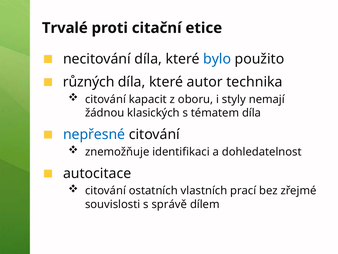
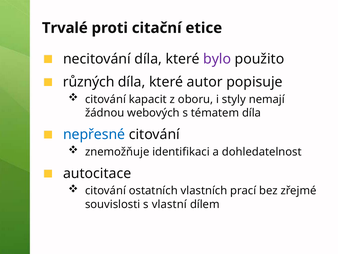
bylo colour: blue -> purple
technika: technika -> popisuje
klasických: klasických -> webových
správě: správě -> vlastní
